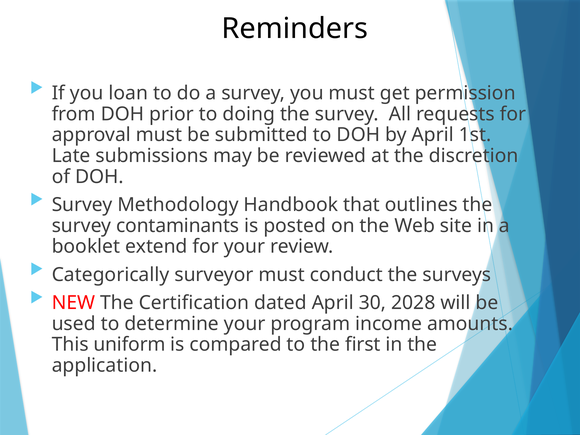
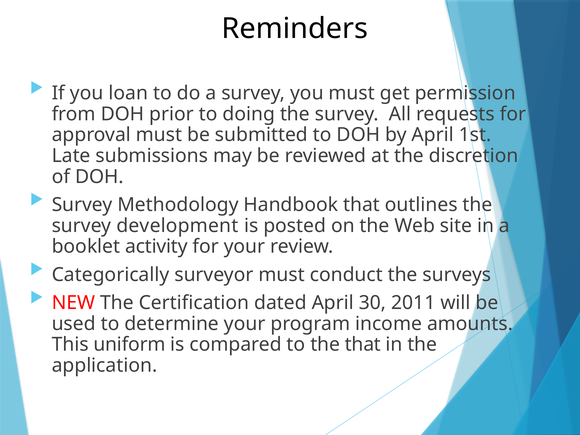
contaminants: contaminants -> development
extend: extend -> activity
2028: 2028 -> 2011
the first: first -> that
